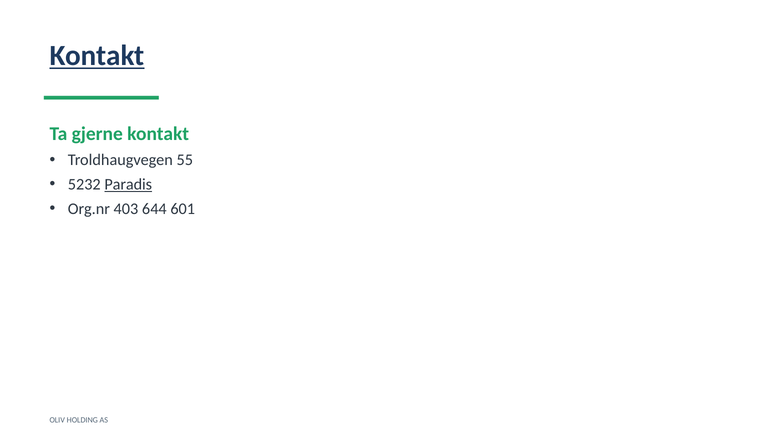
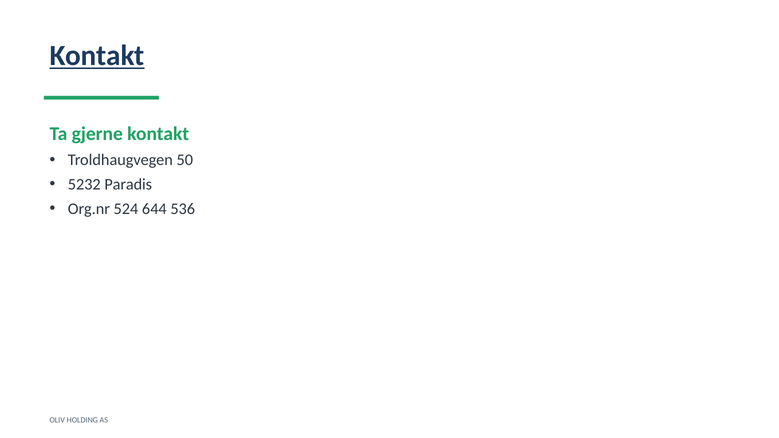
55: 55 -> 50
Paradis underline: present -> none
403: 403 -> 524
601: 601 -> 536
